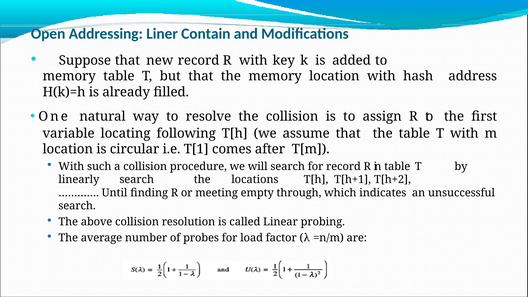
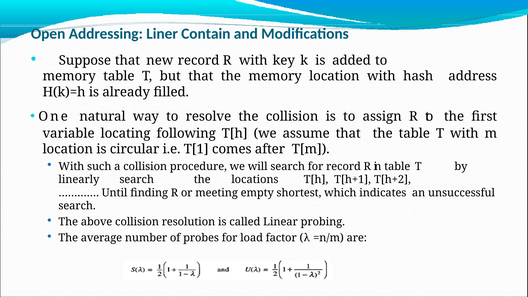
through: through -> shortest
